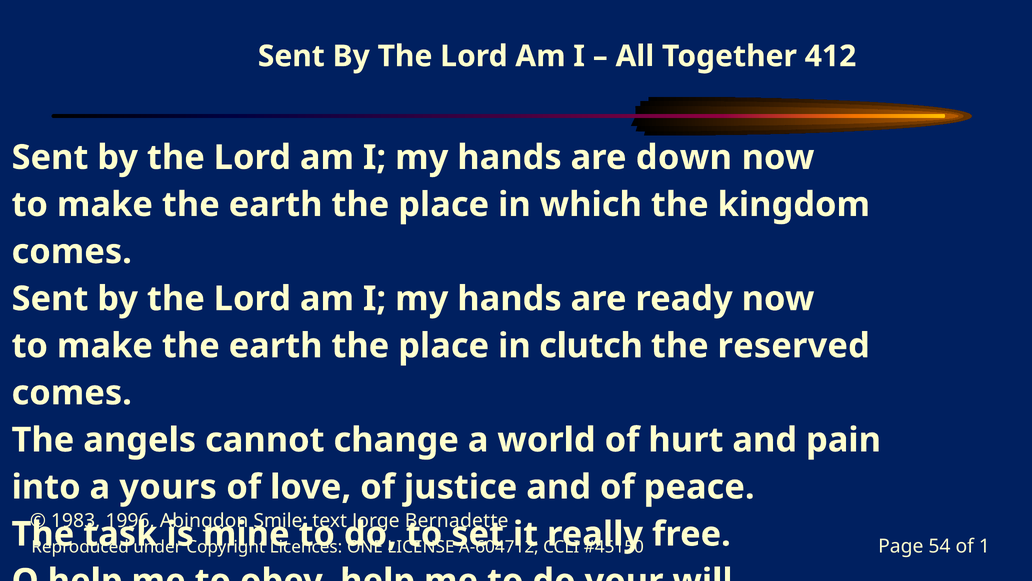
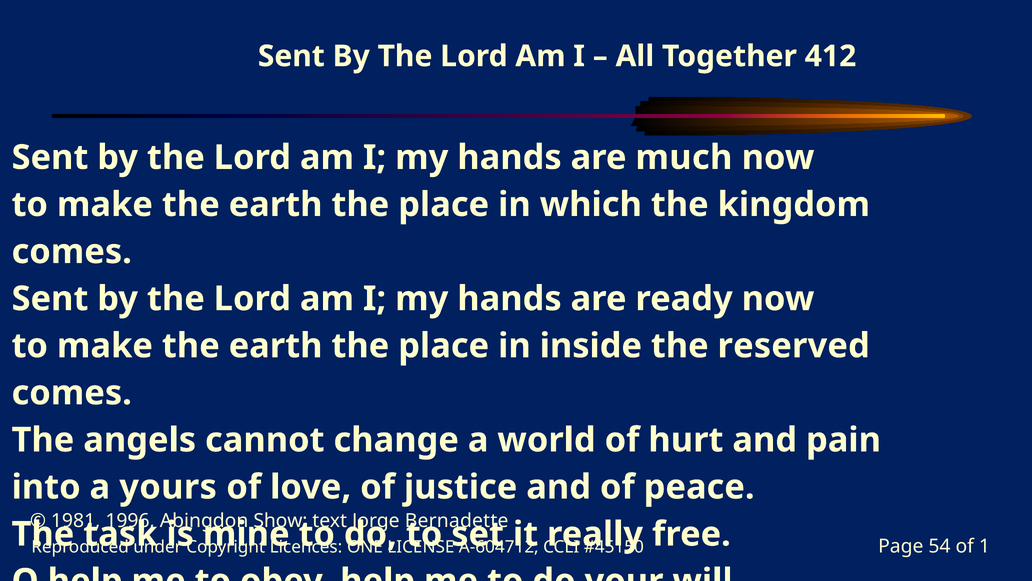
down: down -> much
clutch: clutch -> inside
1983: 1983 -> 1981
Smile: Smile -> Show
